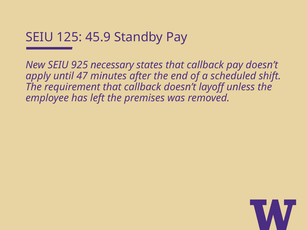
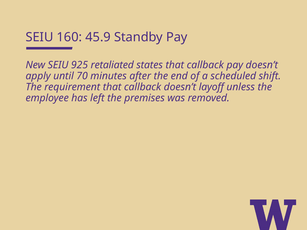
125: 125 -> 160
necessary: necessary -> retaliated
47: 47 -> 70
